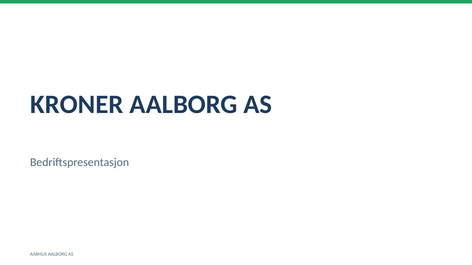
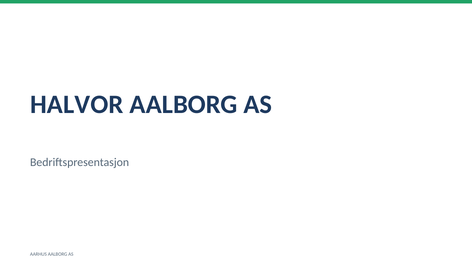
KRONER: KRONER -> HALVOR
